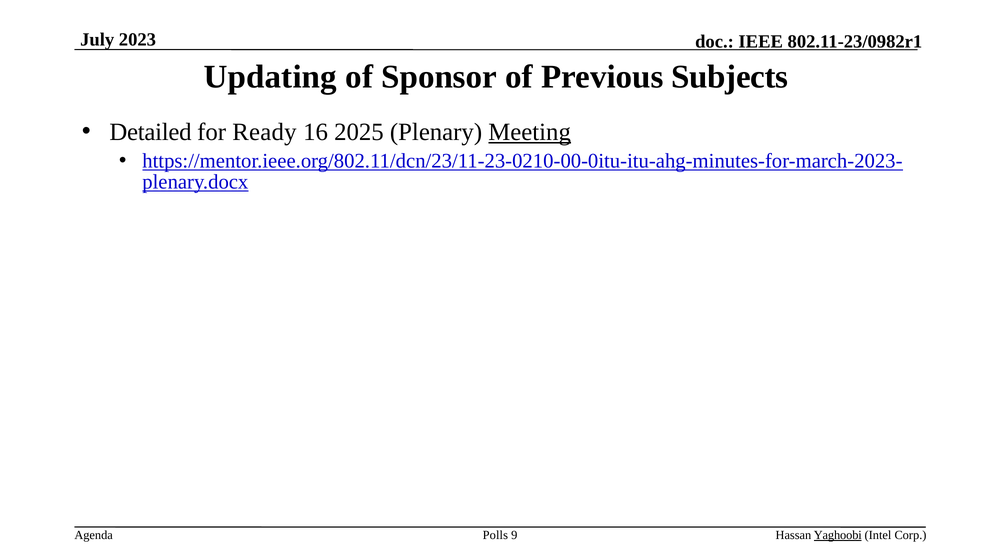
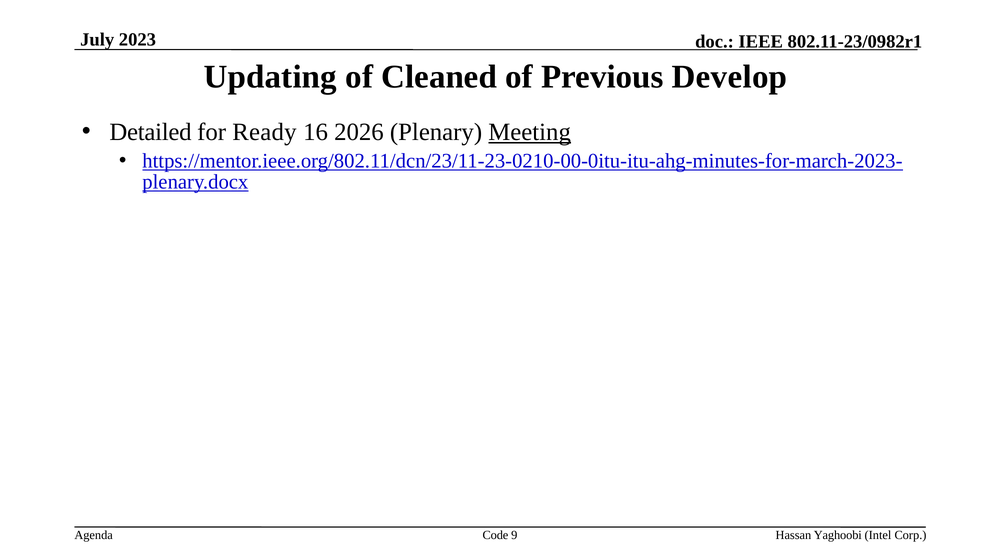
Sponsor: Sponsor -> Cleaned
Subjects: Subjects -> Develop
2025: 2025 -> 2026
Polls: Polls -> Code
Yaghoobi underline: present -> none
